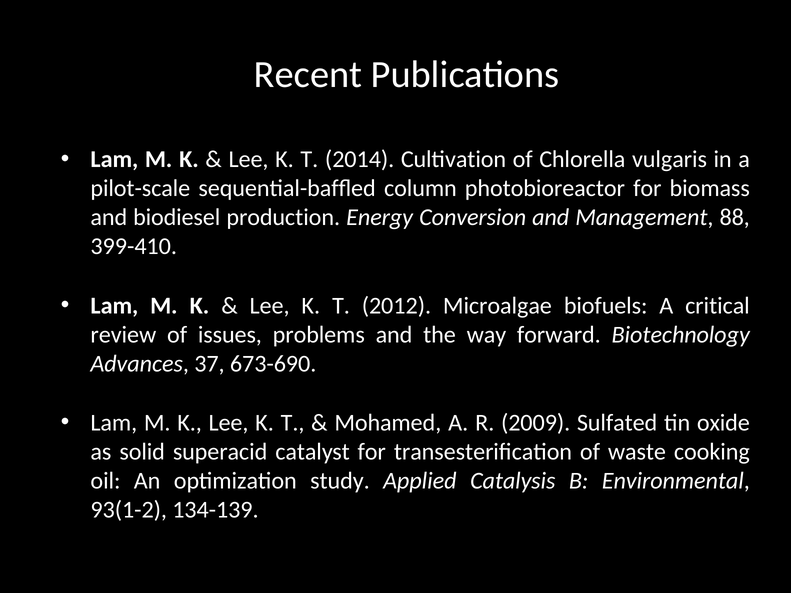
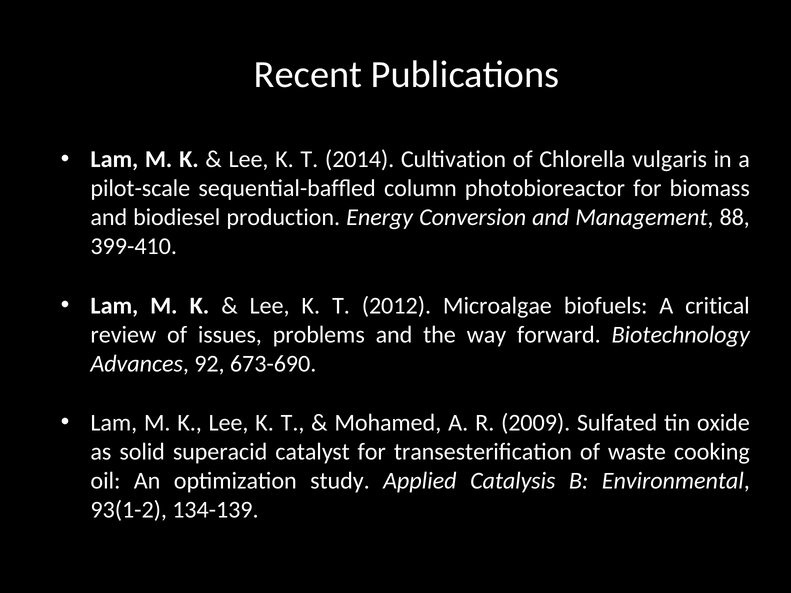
37: 37 -> 92
